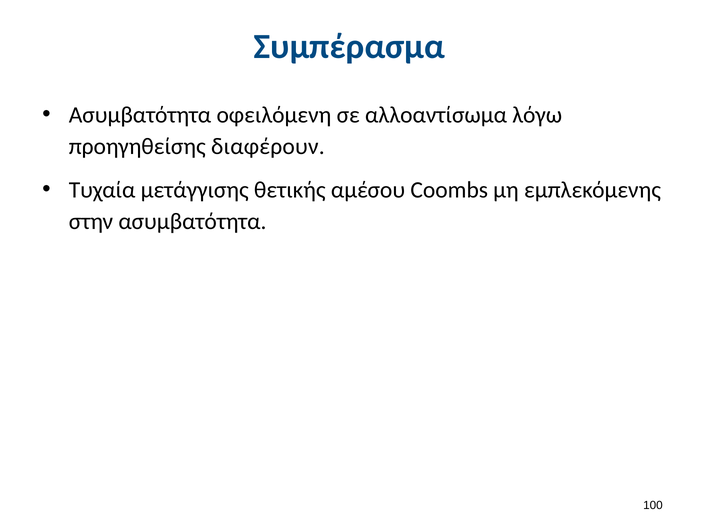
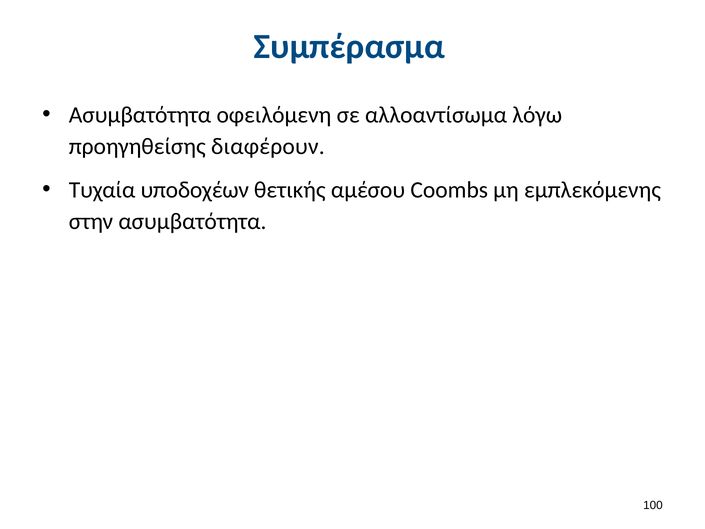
μετάγγισης: μετάγγισης -> υποδοχέων
